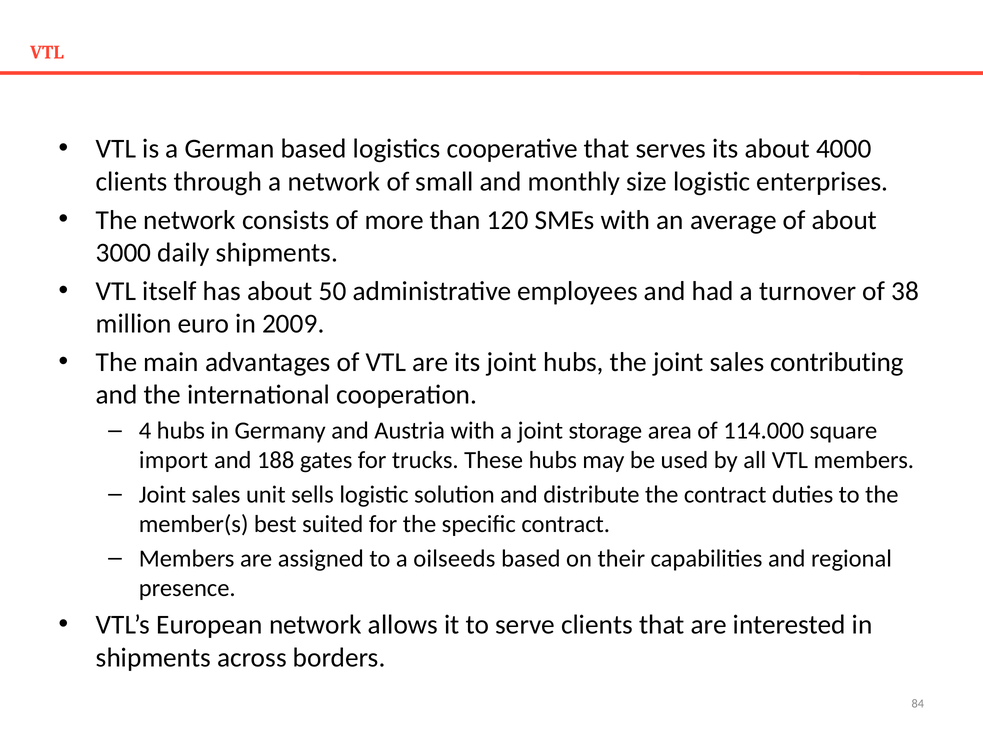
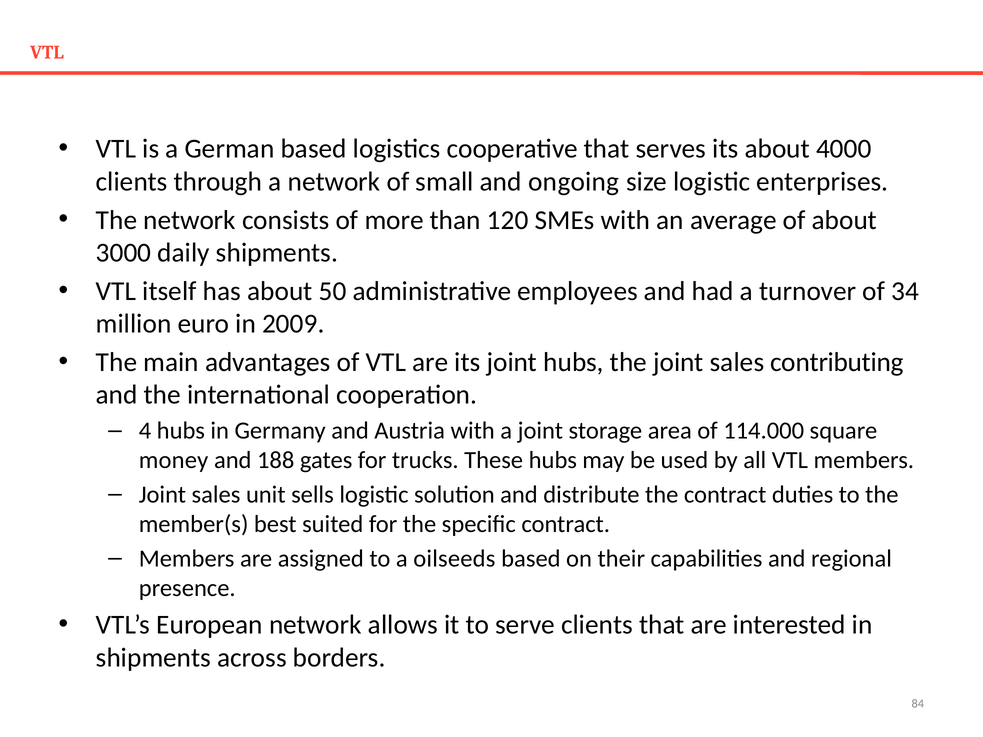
monthly: monthly -> ongoing
38: 38 -> 34
import: import -> money
